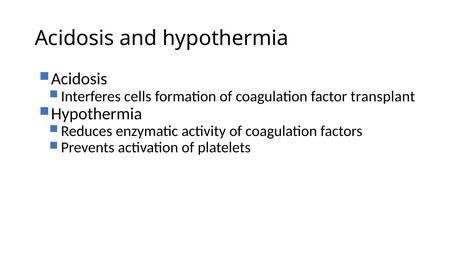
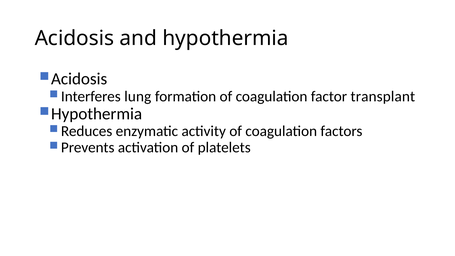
cells: cells -> lung
